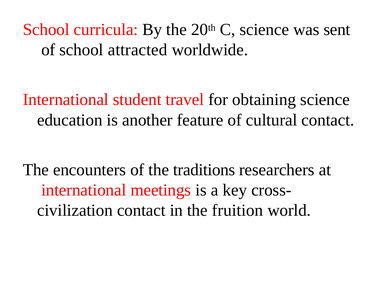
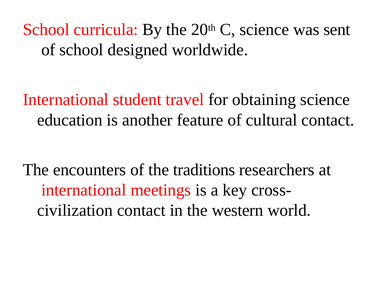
attracted: attracted -> designed
fruition: fruition -> western
